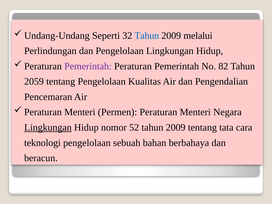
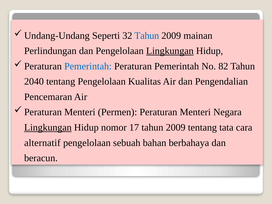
melalui: melalui -> mainan
Lingkungan at (170, 51) underline: none -> present
Pemerintah at (88, 66) colour: purple -> blue
2059: 2059 -> 2040
52: 52 -> 17
teknologi: teknologi -> alternatif
